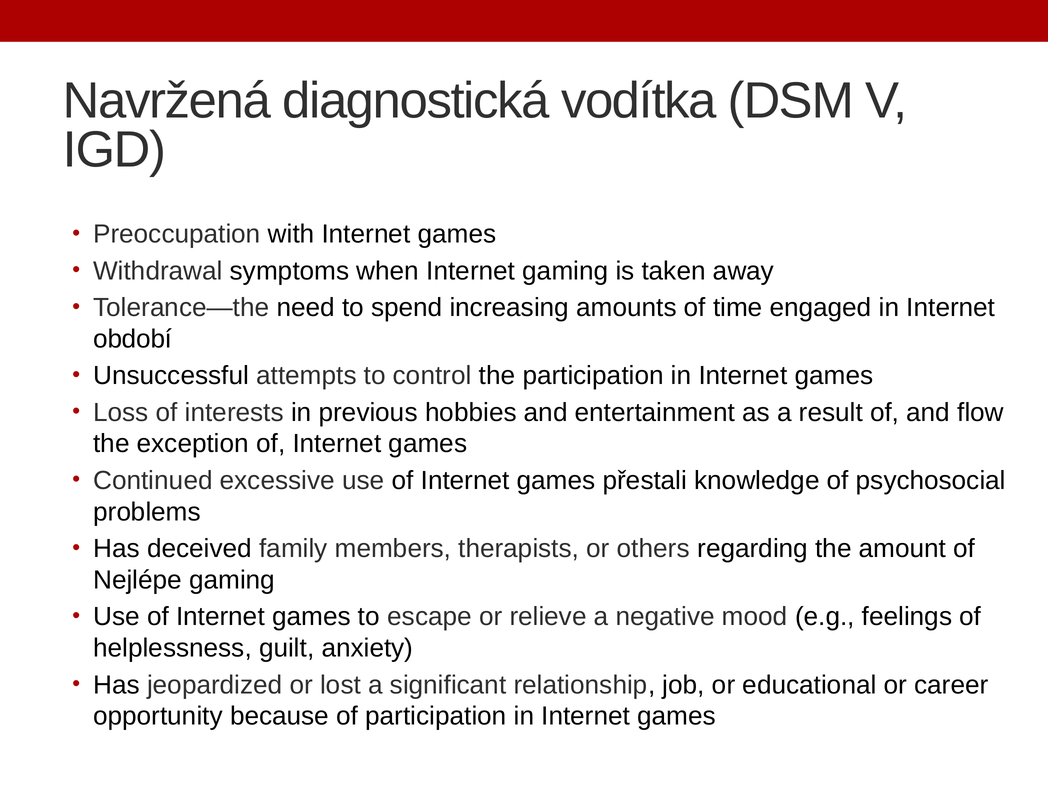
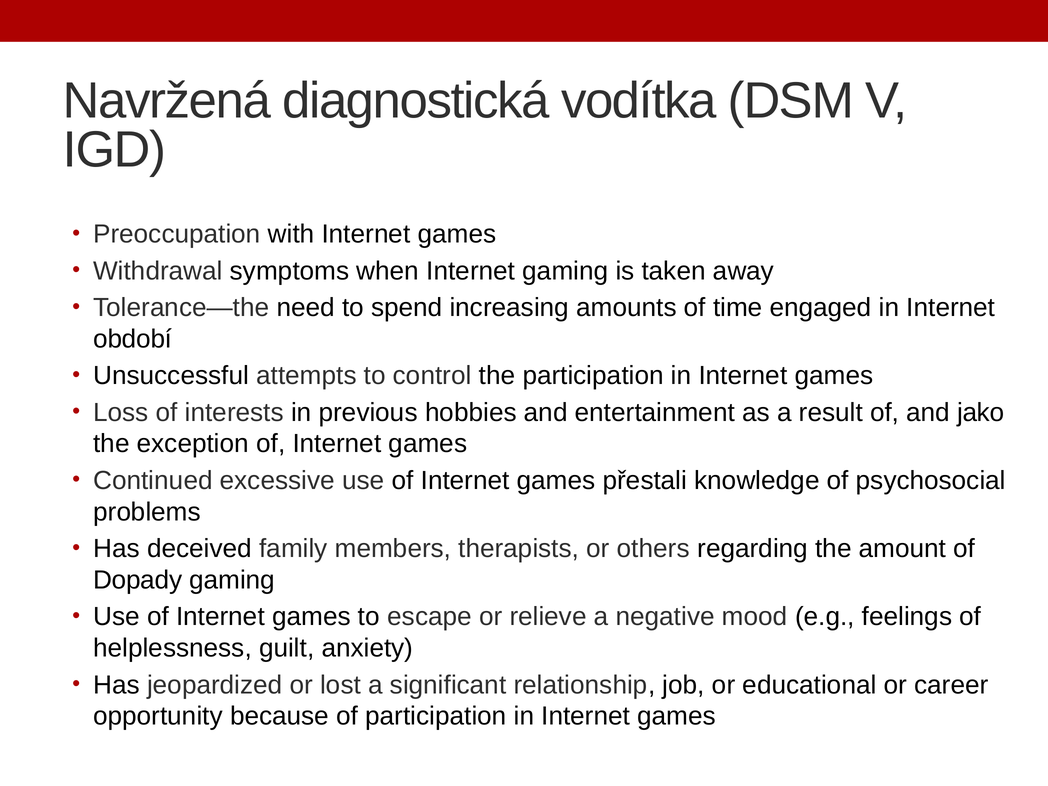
flow: flow -> jako
Nejlépe: Nejlépe -> Dopady
